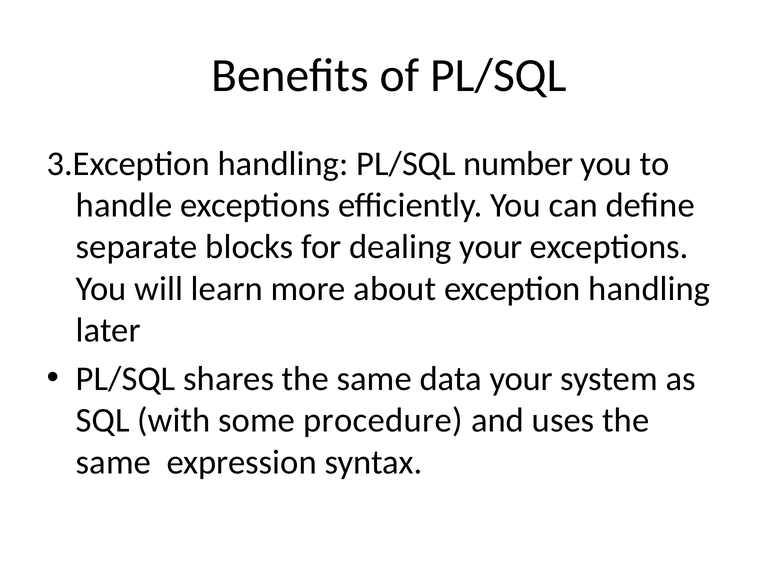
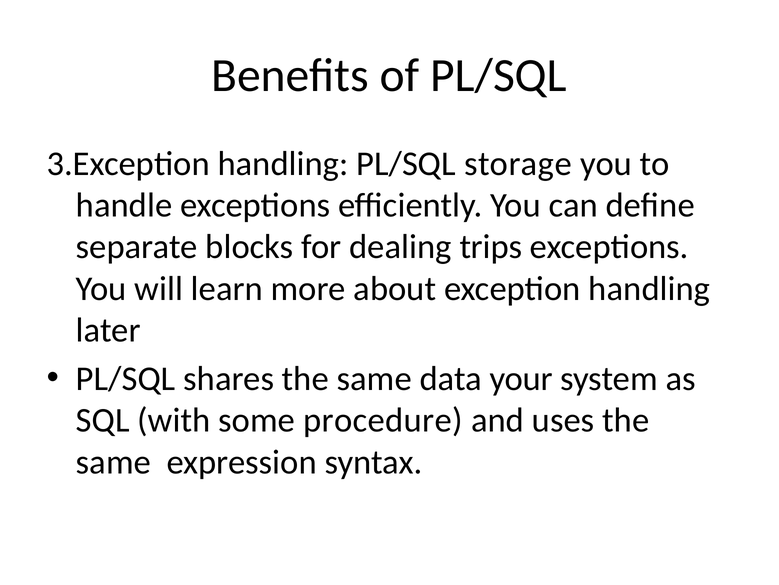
number: number -> storage
dealing your: your -> trips
